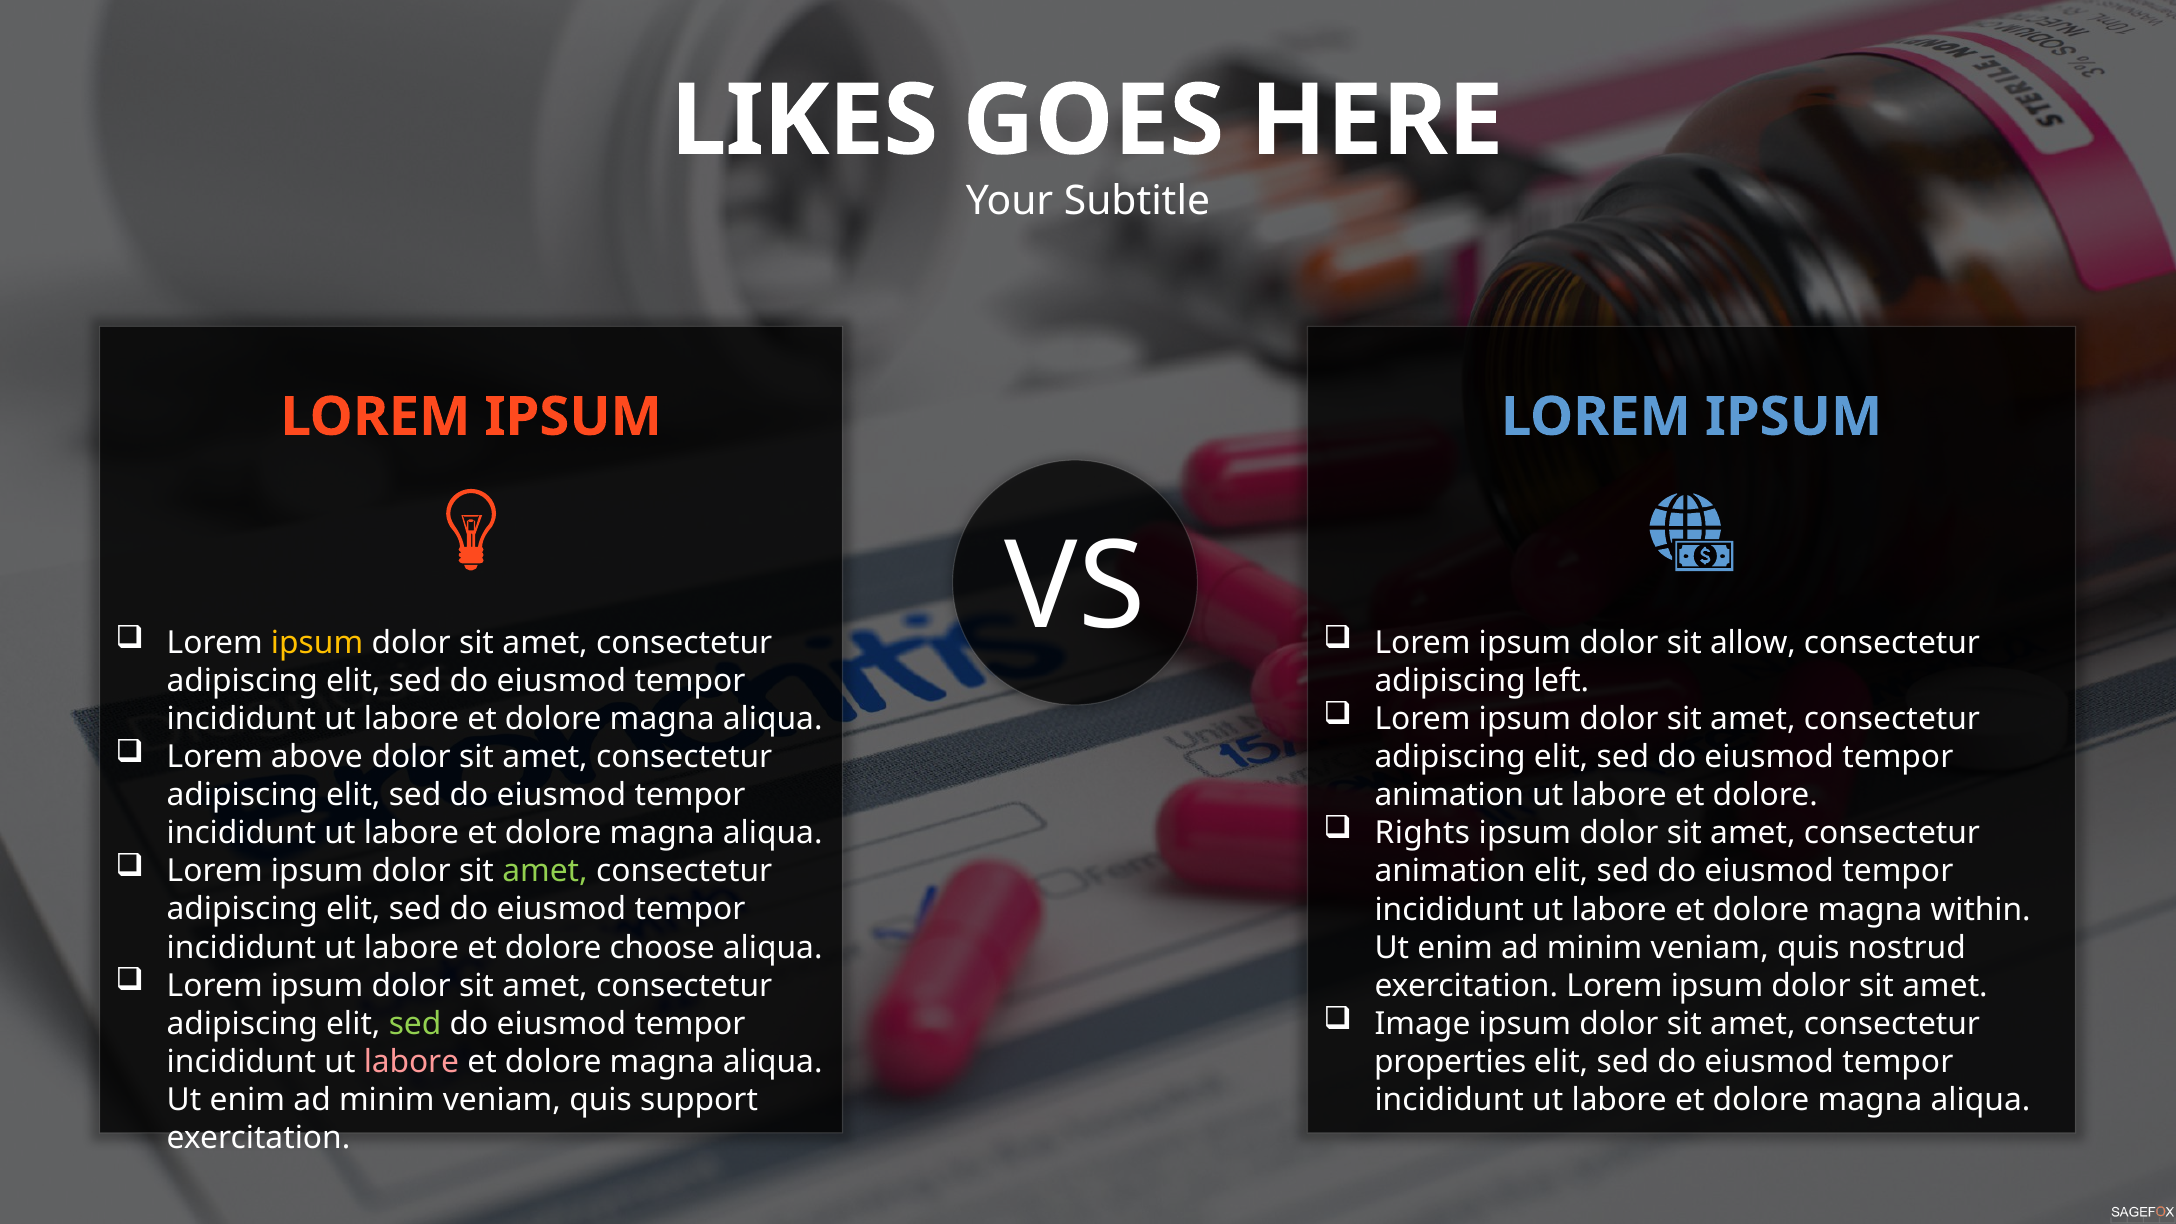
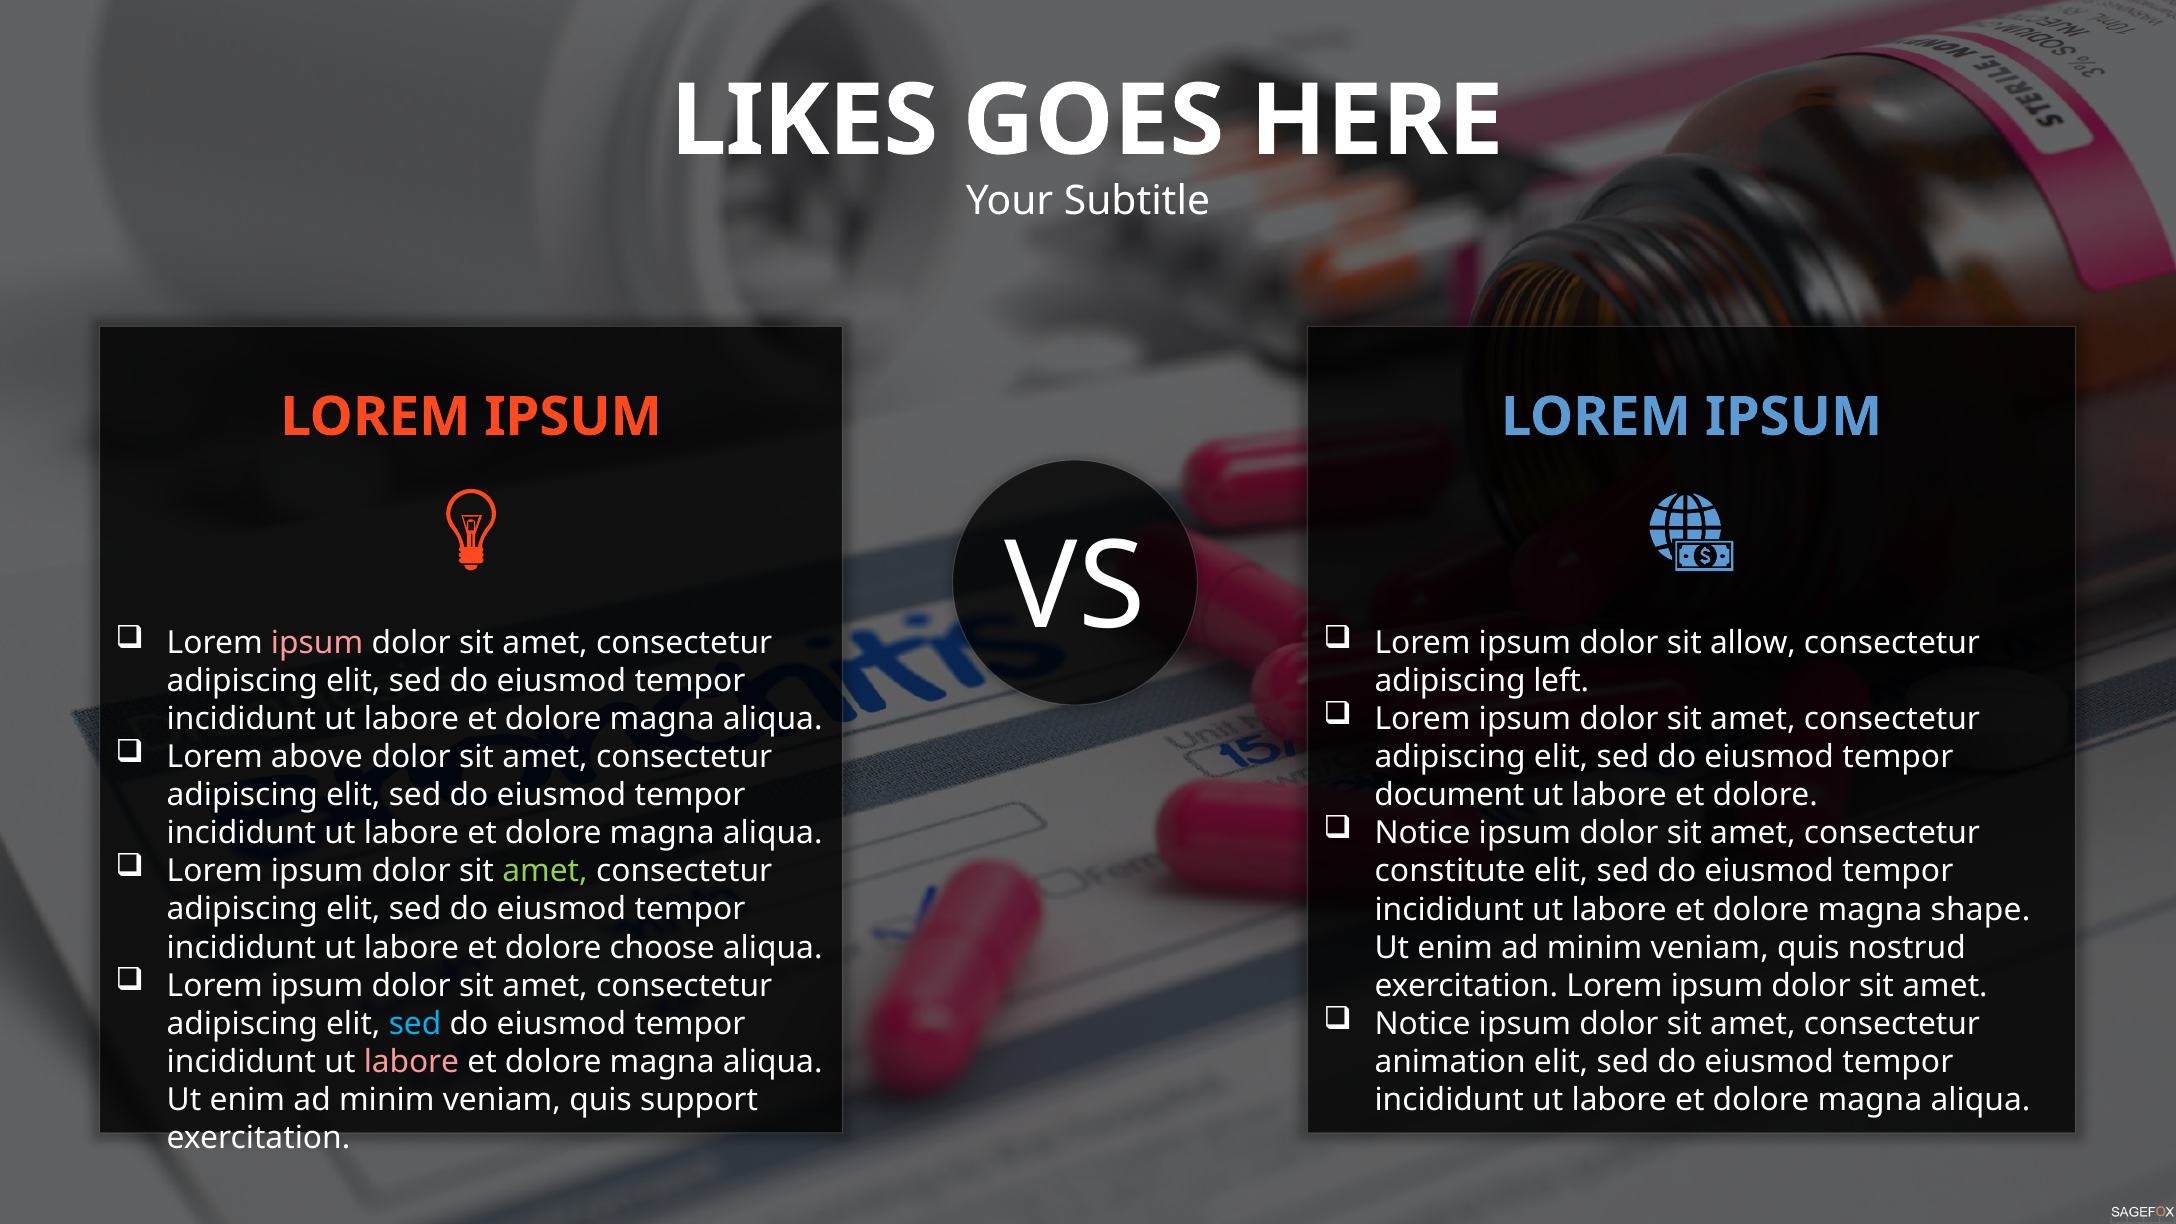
ipsum at (317, 643) colour: yellow -> pink
animation at (1449, 795): animation -> document
Rights at (1422, 833): Rights -> Notice
animation at (1450, 871): animation -> constitute
within: within -> shape
Image at (1422, 1024): Image -> Notice
sed at (415, 1024) colour: light green -> light blue
properties: properties -> animation
